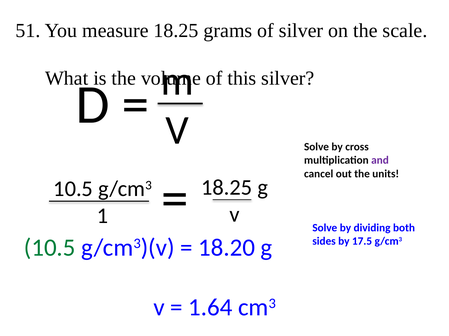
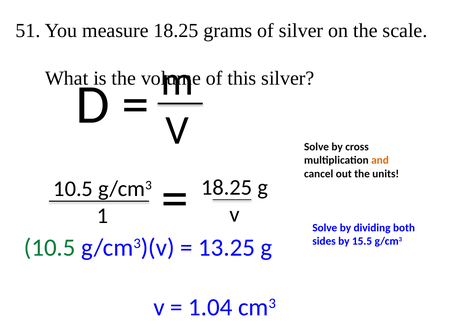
and colour: purple -> orange
17.5: 17.5 -> 15.5
18.20: 18.20 -> 13.25
1.64: 1.64 -> 1.04
